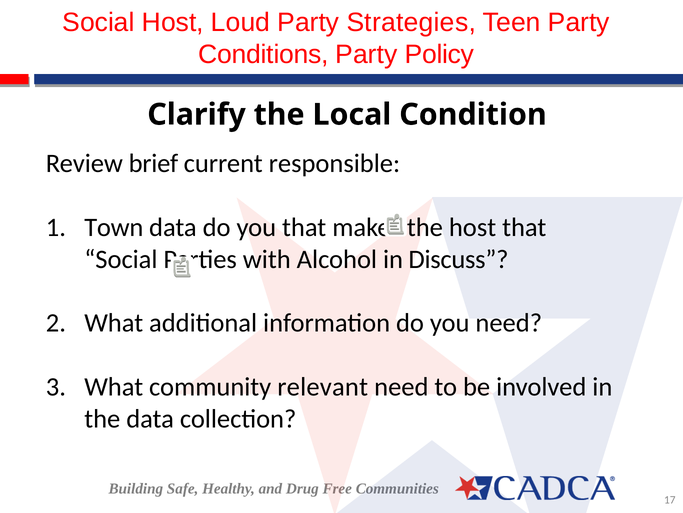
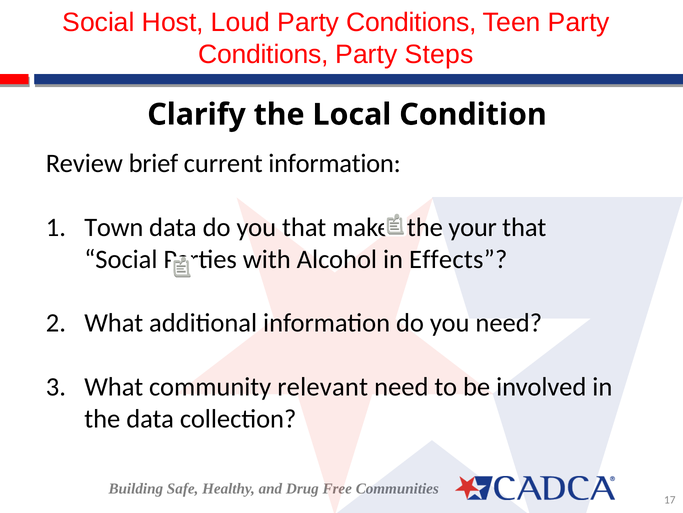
Loud Party Strategies: Strategies -> Conditions
Policy: Policy -> Steps
current responsible: responsible -> information
the host: host -> your
Discuss: Discuss -> Effects
